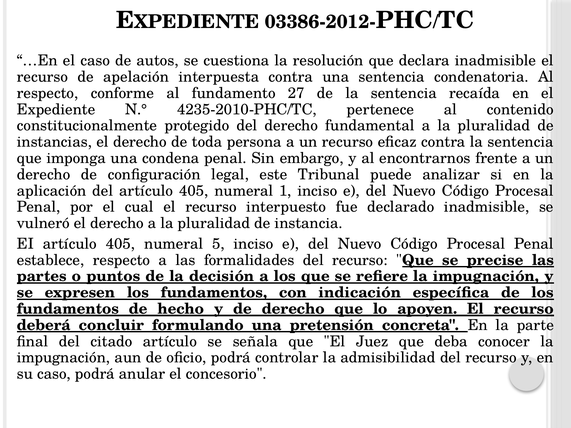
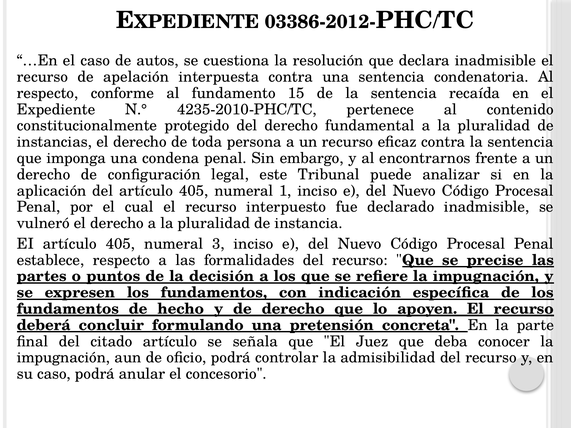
27: 27 -> 15
5: 5 -> 3
